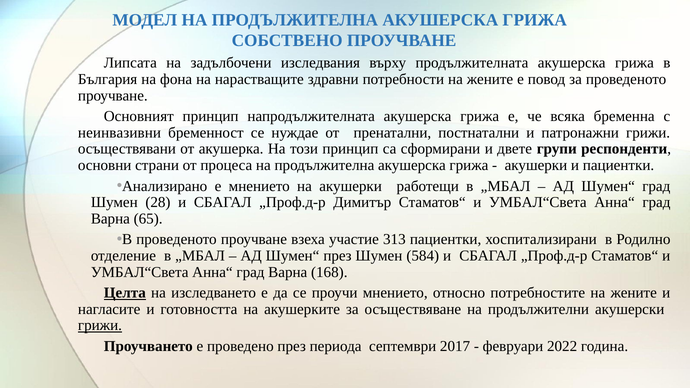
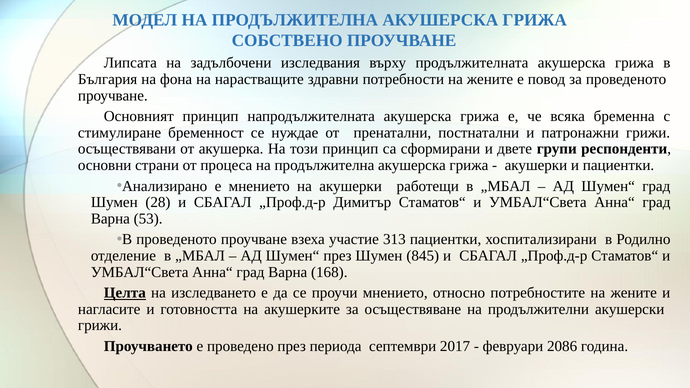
неинвазивни: неинвазивни -> стимулиране
65: 65 -> 53
584: 584 -> 845
грижи at (100, 326) underline: present -> none
2022: 2022 -> 2086
